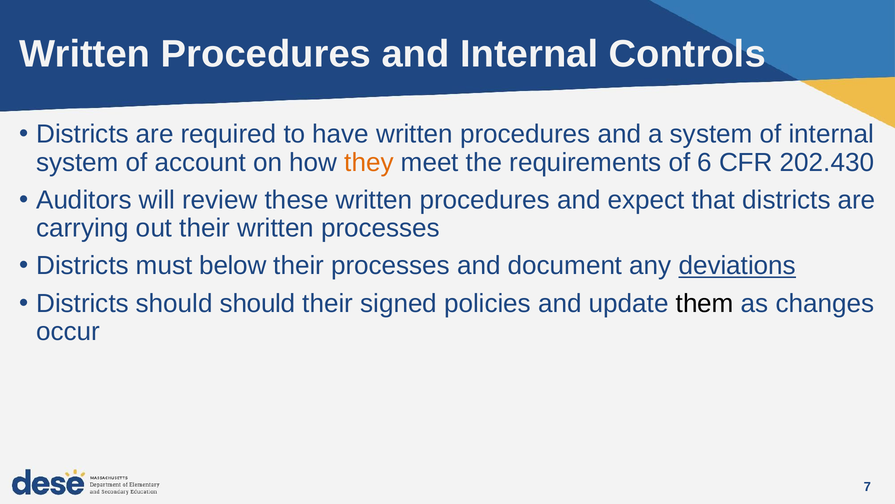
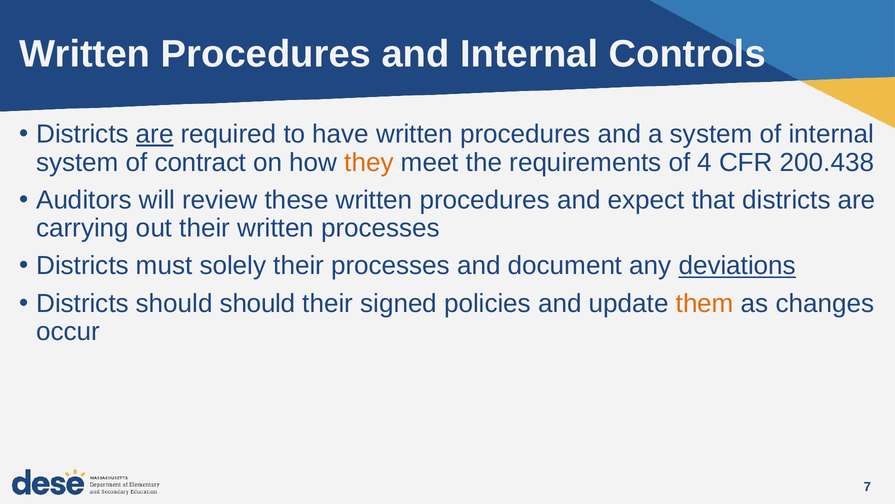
are at (155, 134) underline: none -> present
account: account -> contract
6: 6 -> 4
202.430: 202.430 -> 200.438
below: below -> solely
them colour: black -> orange
